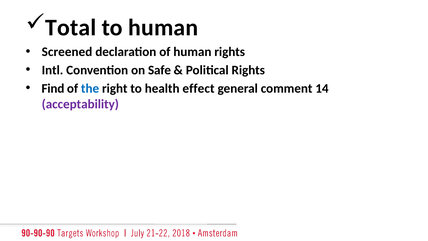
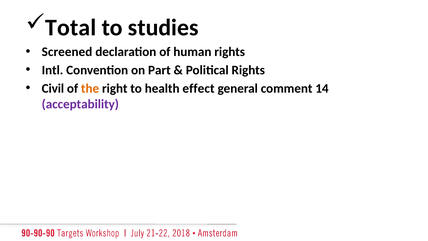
to human: human -> studies
Safe: Safe -> Part
Find: Find -> Civil
the colour: blue -> orange
